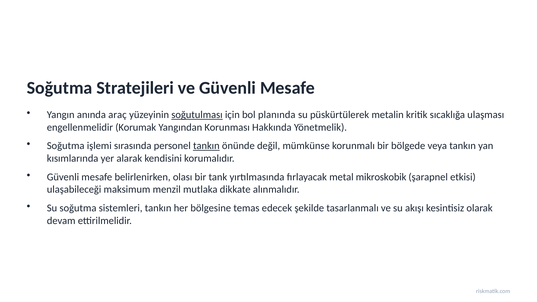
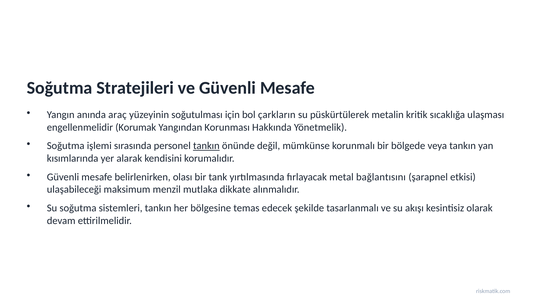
soğutulması underline: present -> none
planında: planında -> çarkların
mikroskobik: mikroskobik -> bağlantısını
